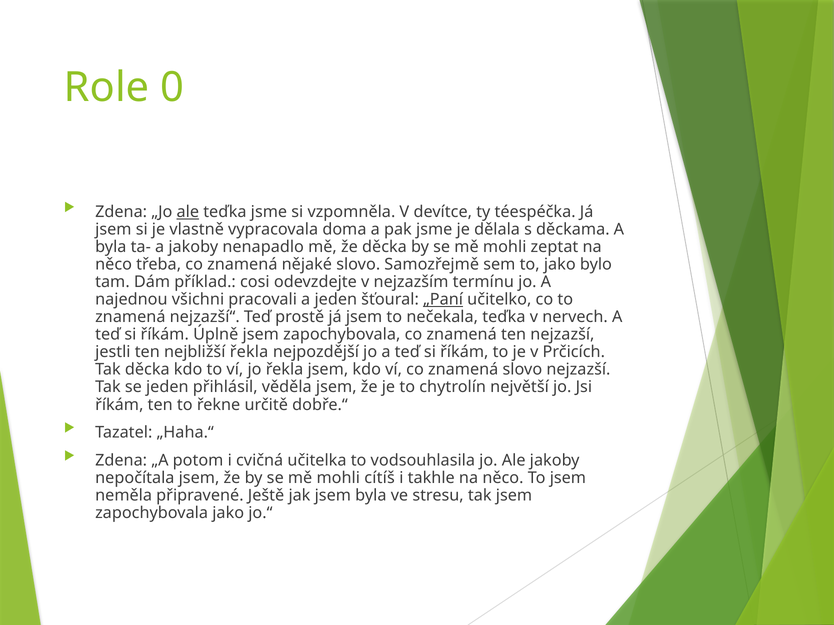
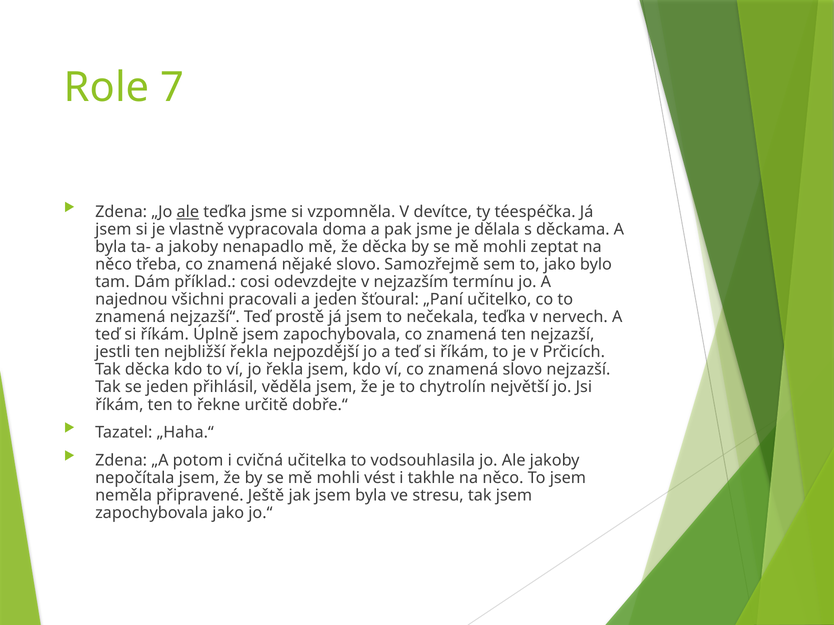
0: 0 -> 7
„Paní underline: present -> none
cítíš: cítíš -> vést
